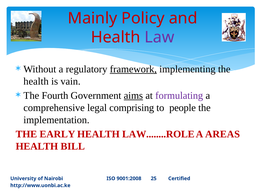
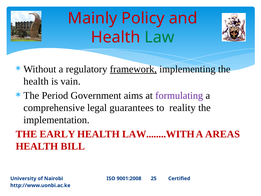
Law colour: purple -> green
Fourth: Fourth -> Period
aims underline: present -> none
comprising: comprising -> guarantees
people: people -> reality
LAW........ROLE: LAW........ROLE -> LAW........WITH
